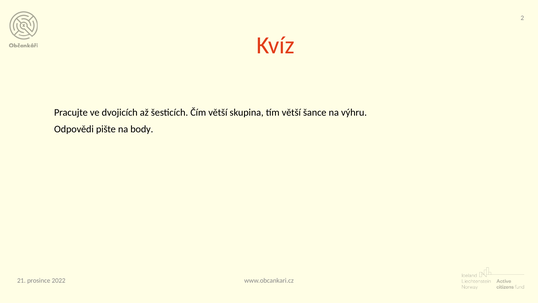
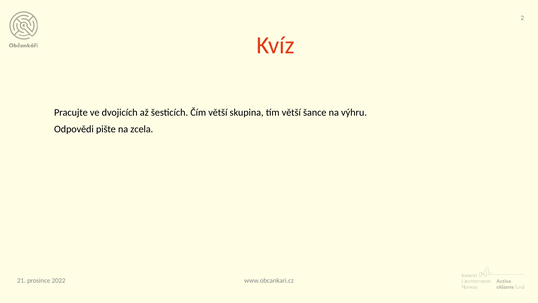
body: body -> zcela
